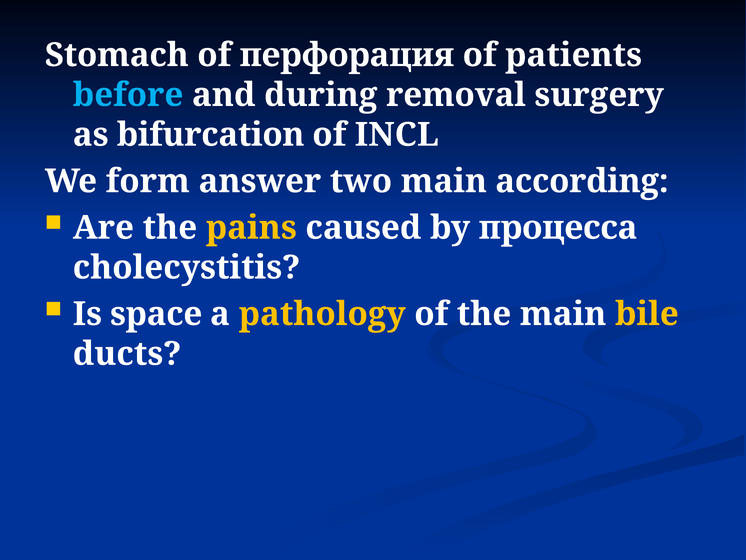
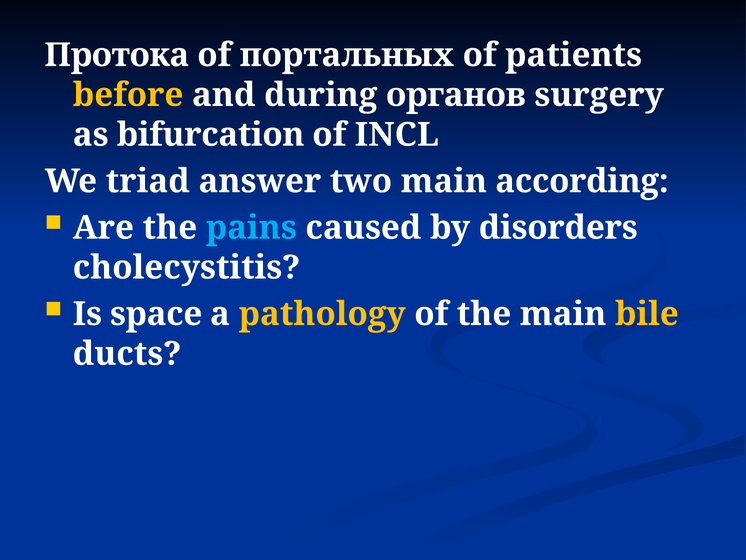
Stomach: Stomach -> Протока
перфорация: перфорация -> портальных
before colour: light blue -> yellow
removal: removal -> органов
form: form -> triad
pains colour: yellow -> light blue
процесса: процесса -> disorders
